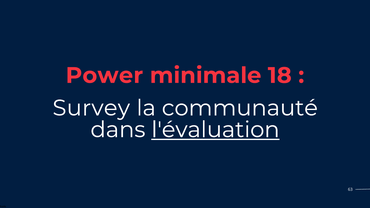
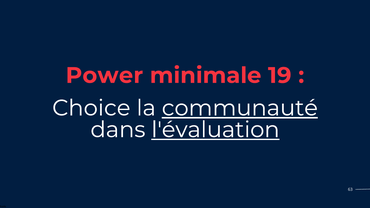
18: 18 -> 19
Survey: Survey -> Choice
communauté underline: none -> present
